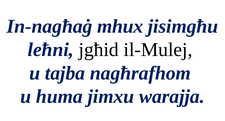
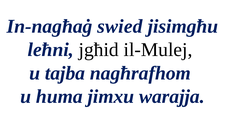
mhux: mhux -> swied
